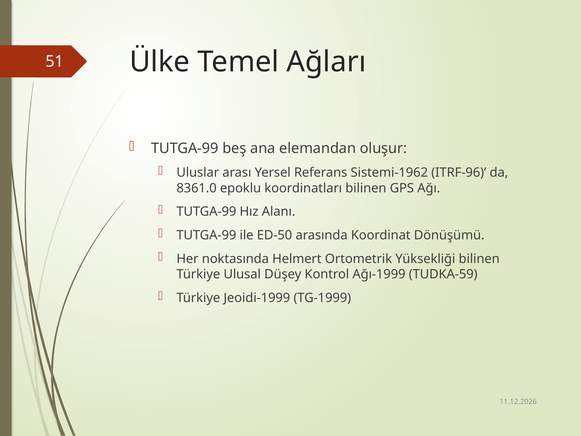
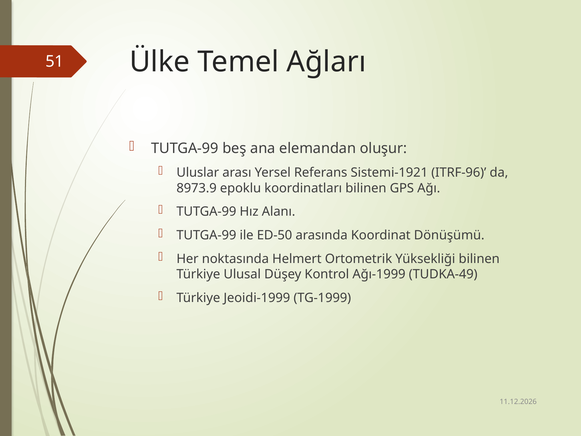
Sistemi-1962: Sistemi-1962 -> Sistemi-1921
8361.0: 8361.0 -> 8973.9
TUDKA-59: TUDKA-59 -> TUDKA-49
